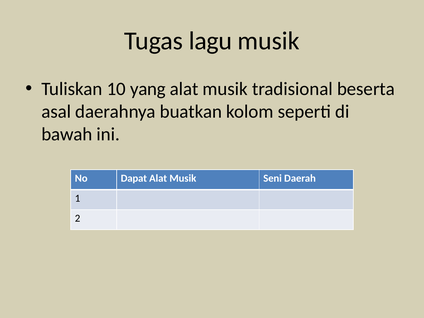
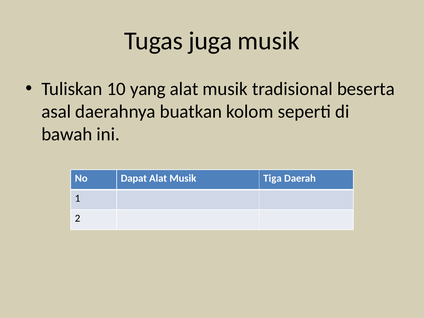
lagu: lagu -> juga
Seni: Seni -> Tiga
